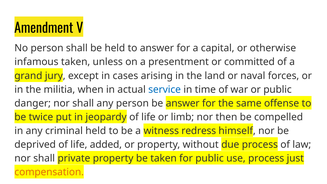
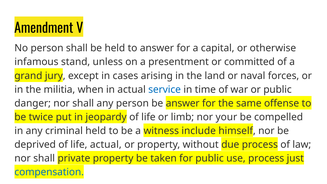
infamous taken: taken -> stand
then: then -> your
redress: redress -> include
life added: added -> actual
compensation colour: orange -> blue
